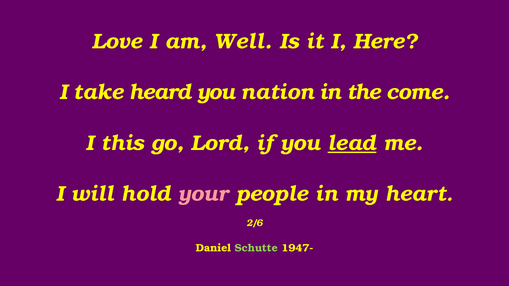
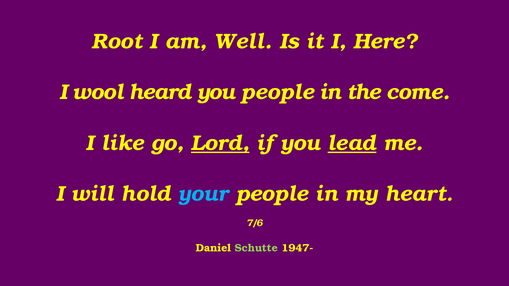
Love: Love -> Root
take: take -> wool
you nation: nation -> people
this: this -> like
Lord underline: none -> present
your colour: pink -> light blue
2/6: 2/6 -> 7/6
